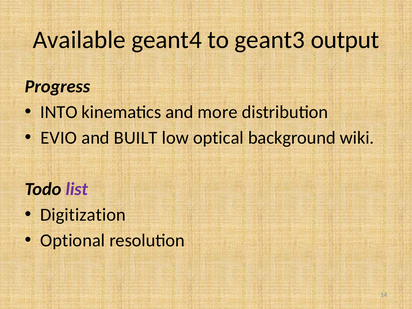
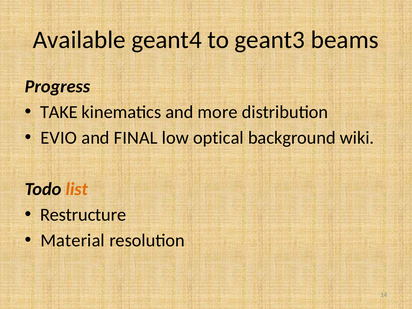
output: output -> beams
INTO: INTO -> TAKE
BUILT: BUILT -> FINAL
list colour: purple -> orange
Digitization: Digitization -> Restructure
Optional: Optional -> Material
